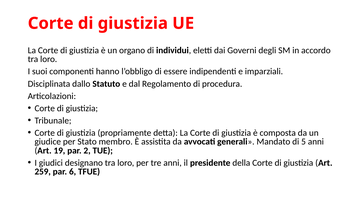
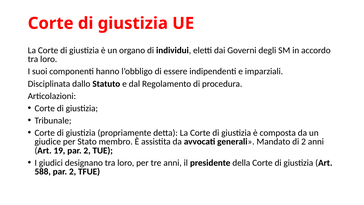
di 5: 5 -> 2
259: 259 -> 588
6 at (73, 171): 6 -> 2
